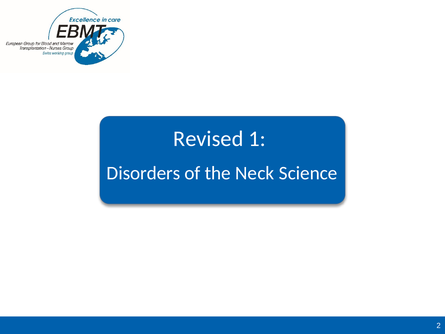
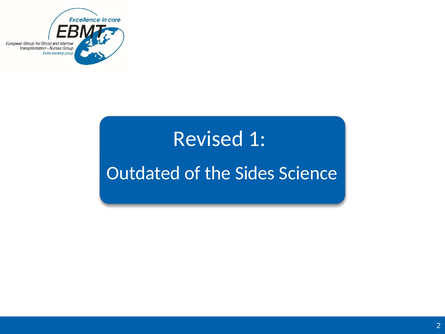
Disorders: Disorders -> Outdated
Neck: Neck -> Sides
